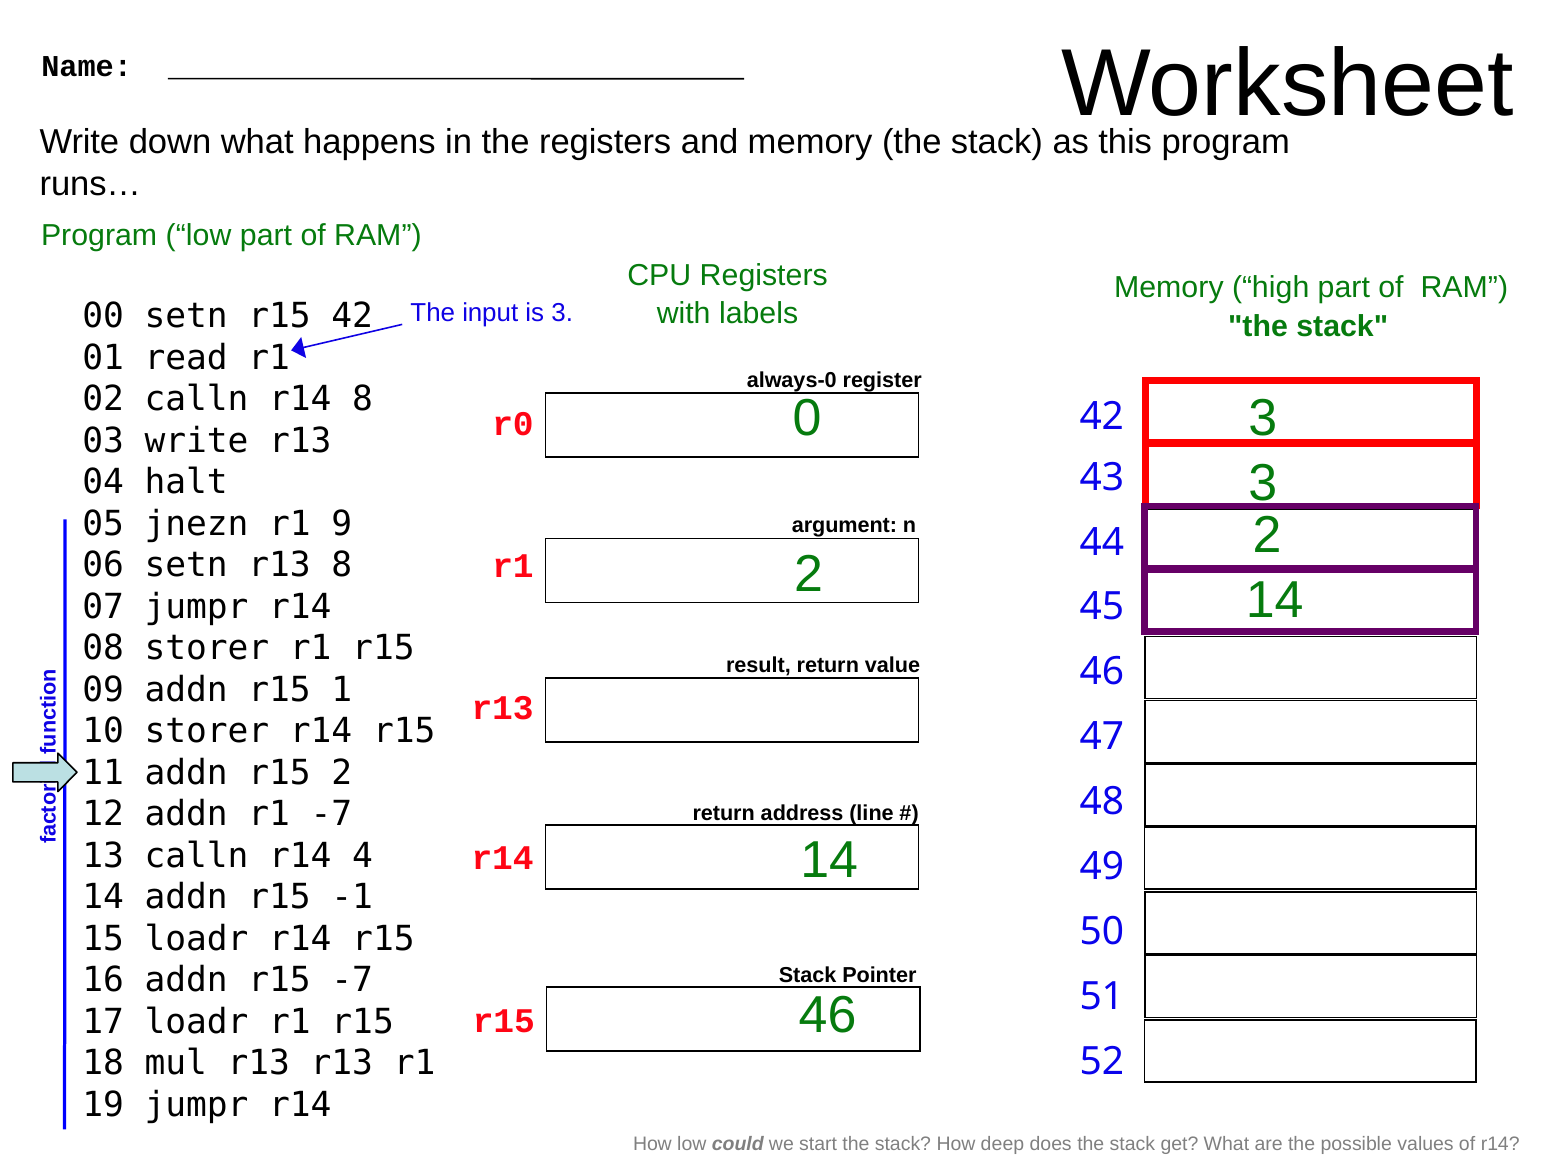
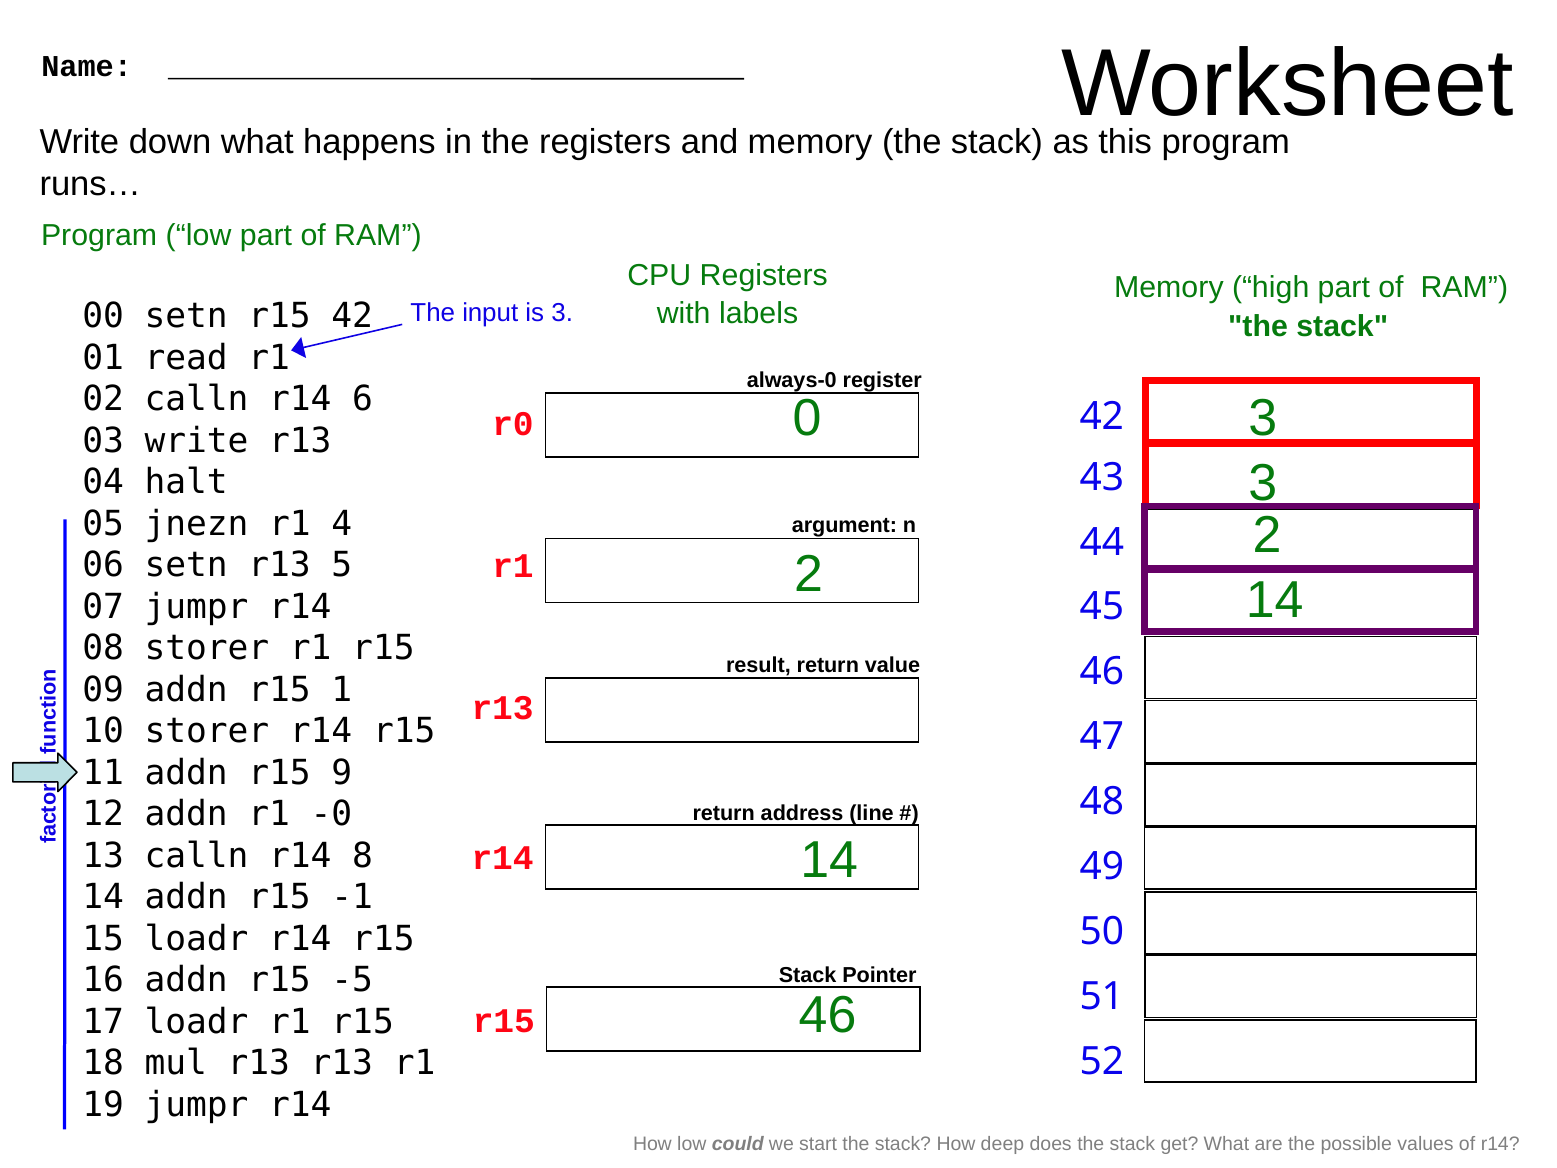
r14 8: 8 -> 6
9: 9 -> 4
r13 8: 8 -> 5
r15 2: 2 -> 9
r1 -7: -7 -> -0
4: 4 -> 8
r15 -7: -7 -> -5
